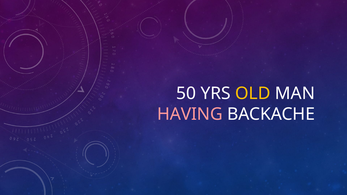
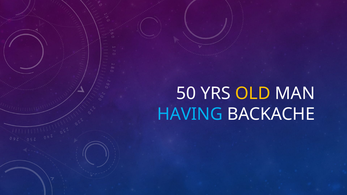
HAVING colour: pink -> light blue
